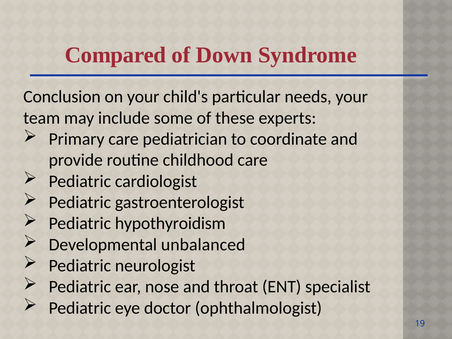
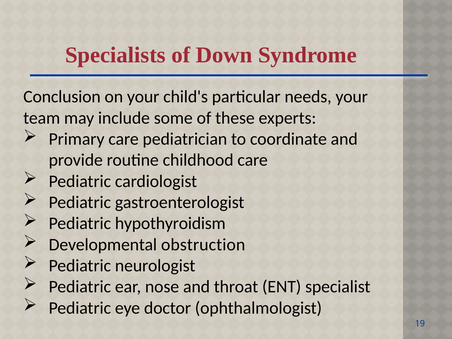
Compared: Compared -> Specialists
unbalanced: unbalanced -> obstruction
